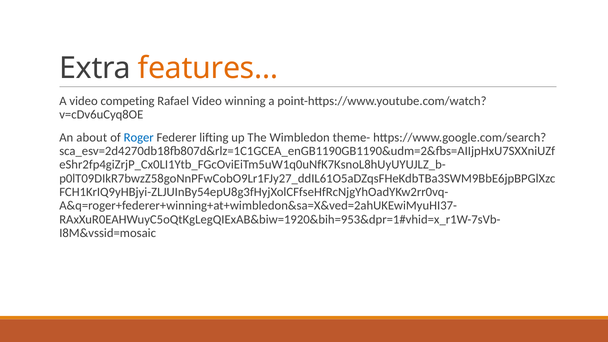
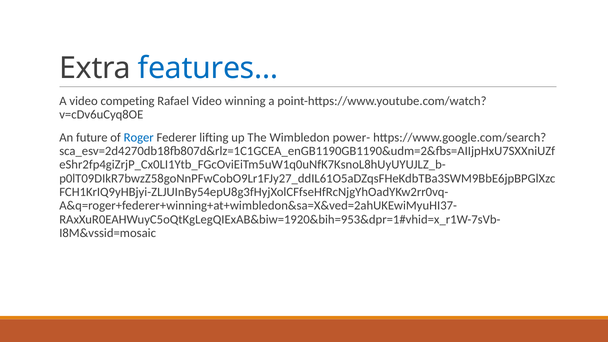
features… colour: orange -> blue
about: about -> future
theme-: theme- -> power-
